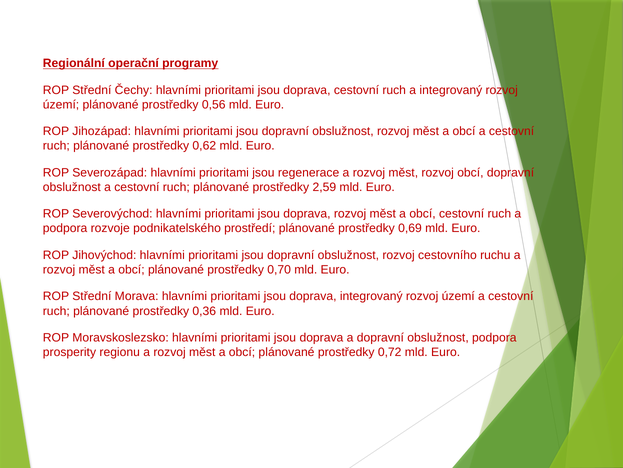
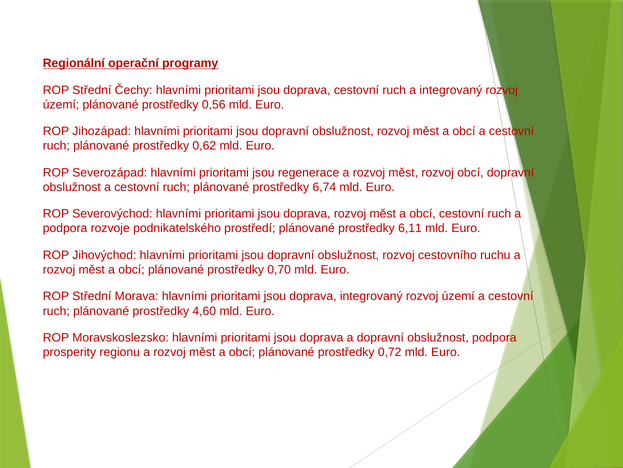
2,59: 2,59 -> 6,74
0,69: 0,69 -> 6,11
0,36: 0,36 -> 4,60
